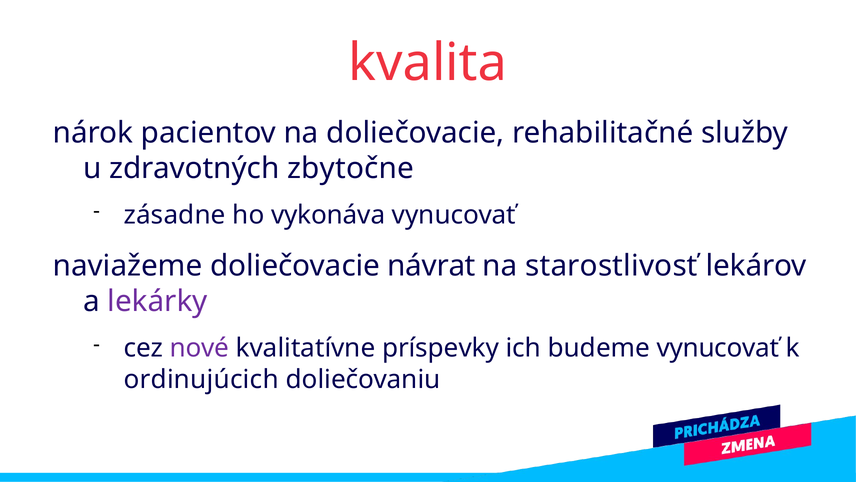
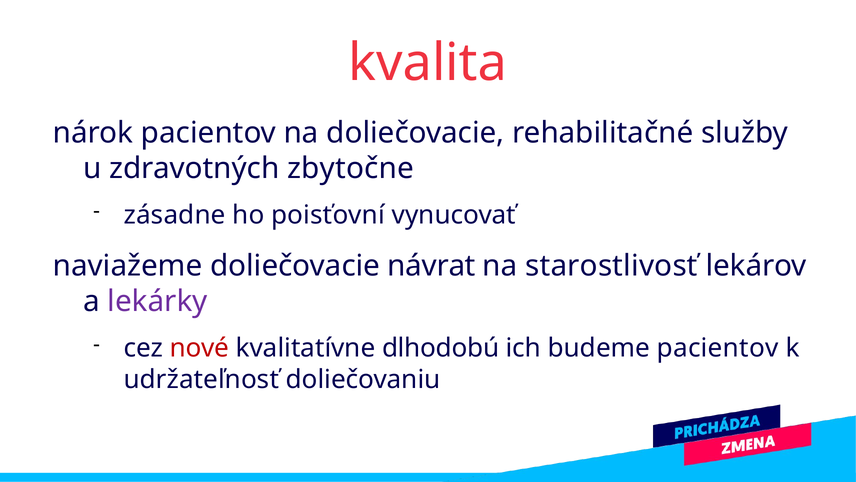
vykonáva: vykonáva -> poisťovní
nové colour: purple -> red
príspevky: príspevky -> dlhodobú
budeme vynucovať: vynucovať -> pacientov
ordinujúcich: ordinujúcich -> udržateľnosť
